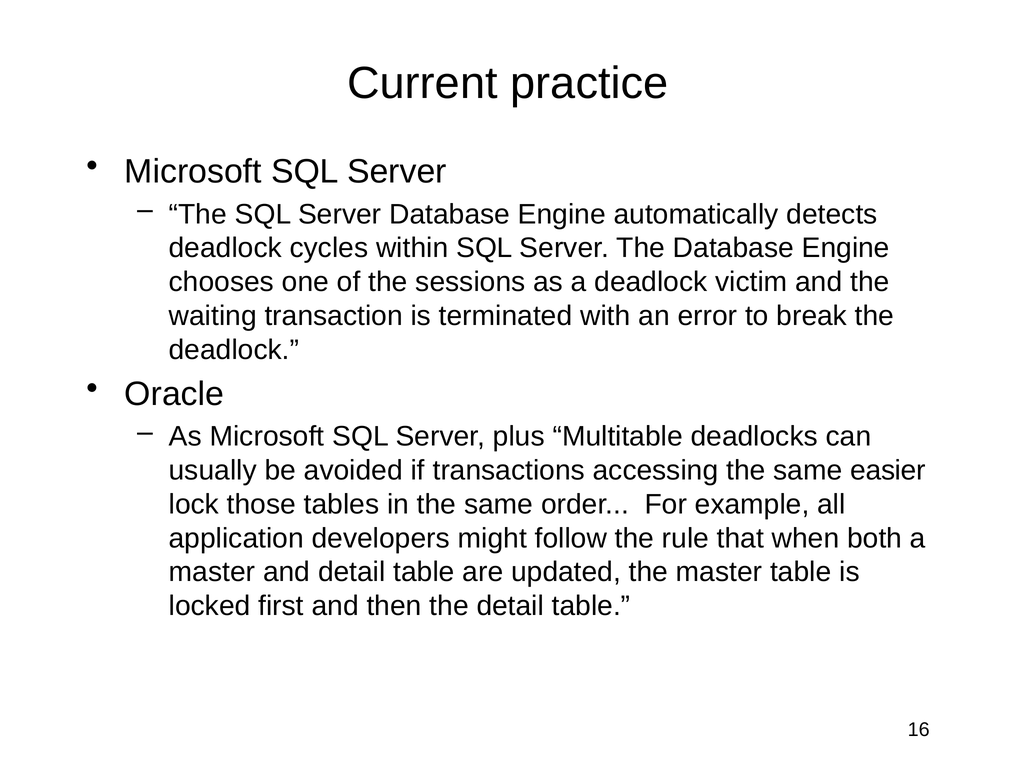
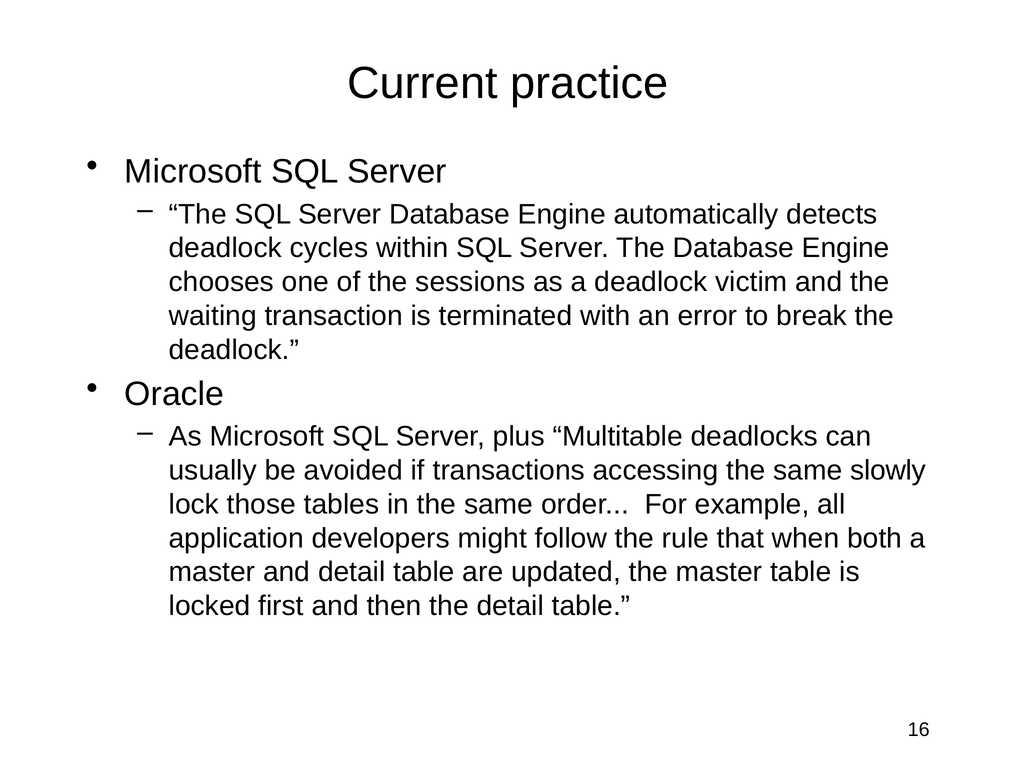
easier: easier -> slowly
